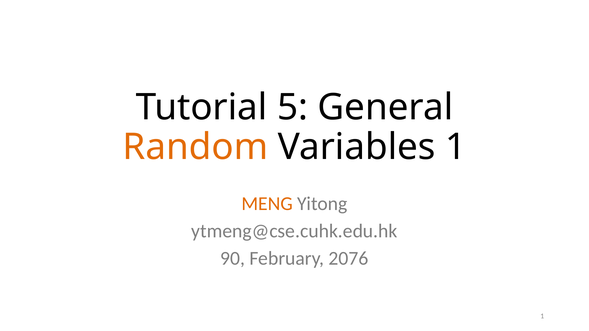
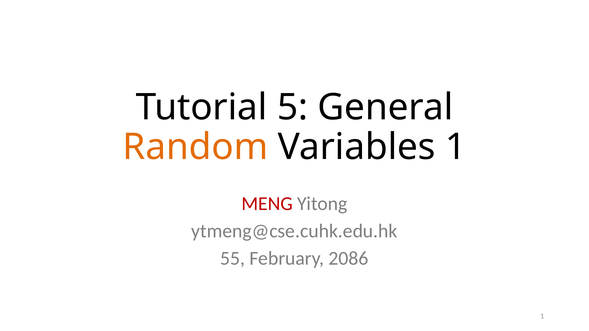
MENG colour: orange -> red
90: 90 -> 55
2076: 2076 -> 2086
